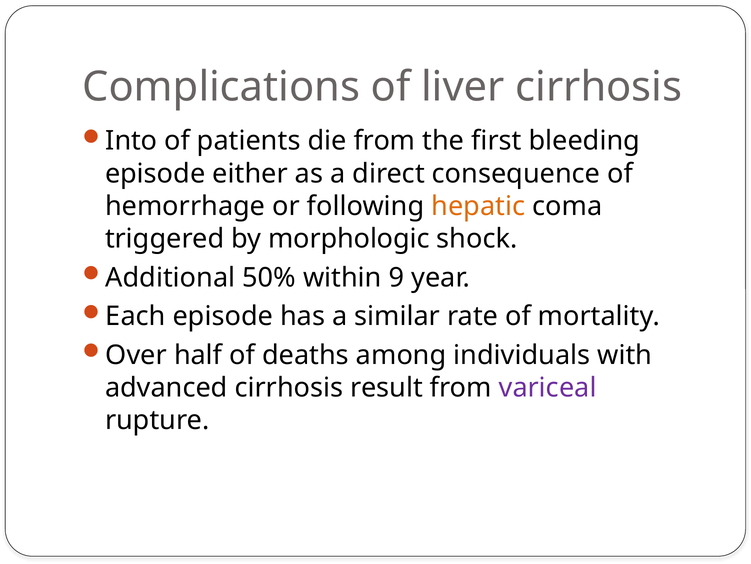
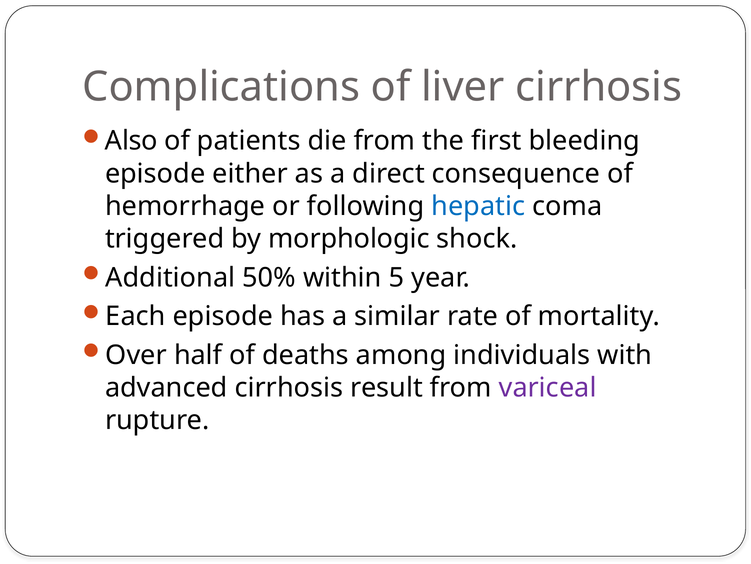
Into: Into -> Also
hepatic colour: orange -> blue
9: 9 -> 5
